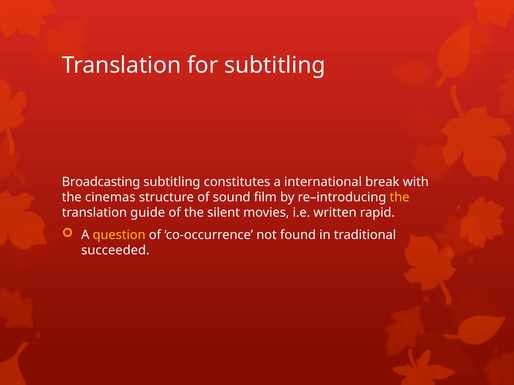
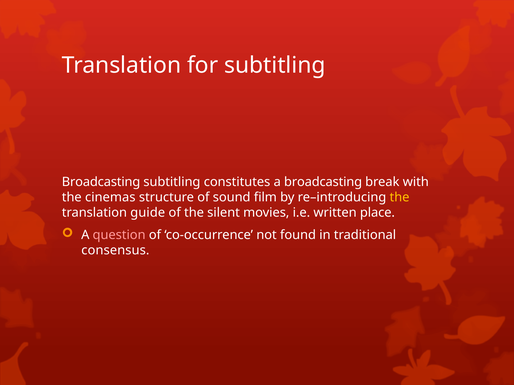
a international: international -> broadcasting
rapid: rapid -> place
question colour: yellow -> pink
succeeded: succeeded -> consensus
